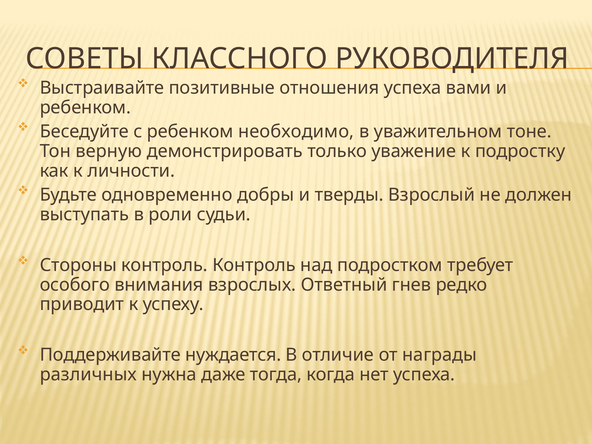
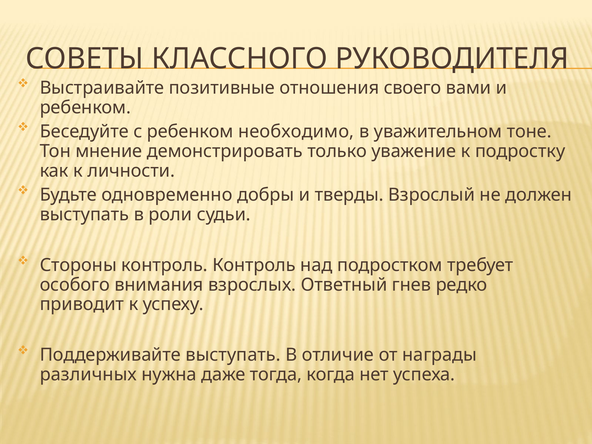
отношения успеха: успеха -> своего
верную: верную -> мнение
Поддерживайте нуждается: нуждается -> выступать
